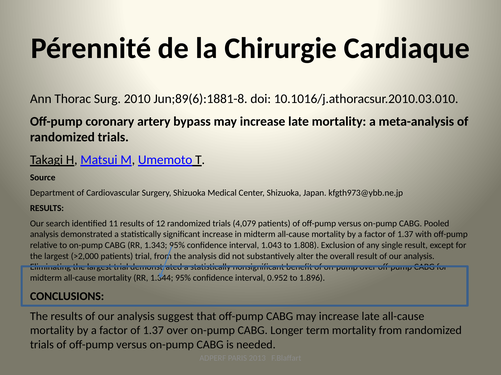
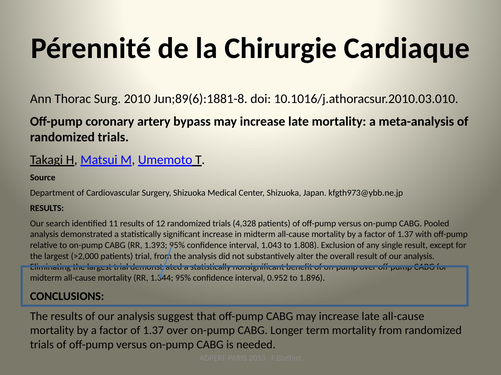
4,079: 4,079 -> 4,328
1.343: 1.343 -> 1.393
